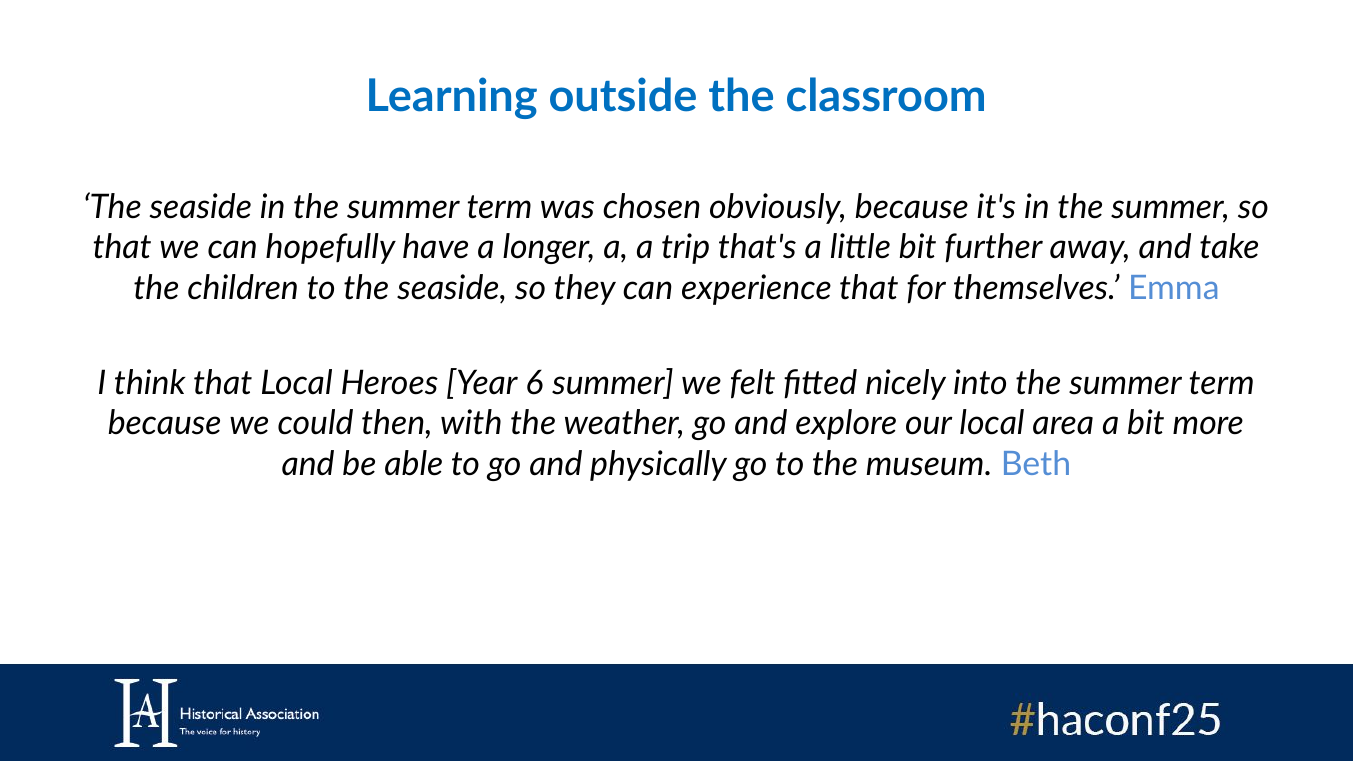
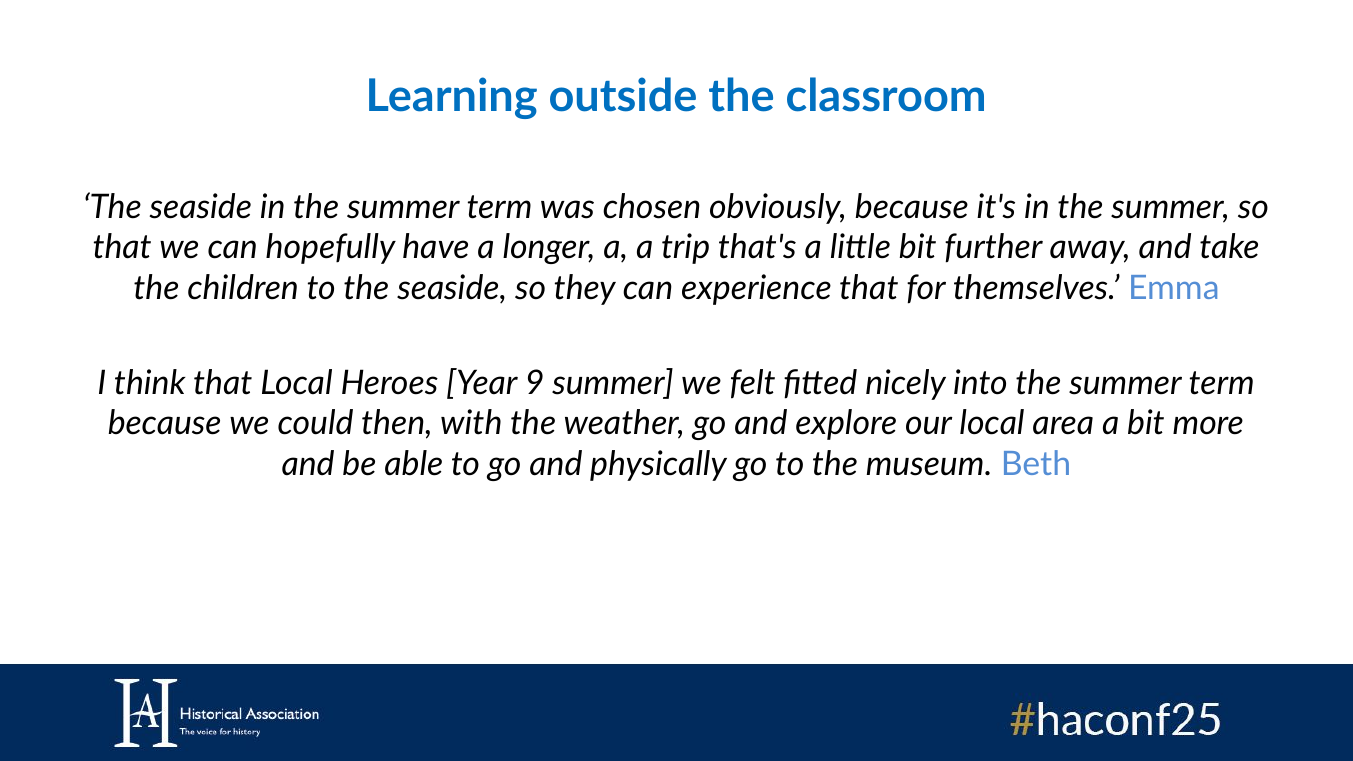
6: 6 -> 9
